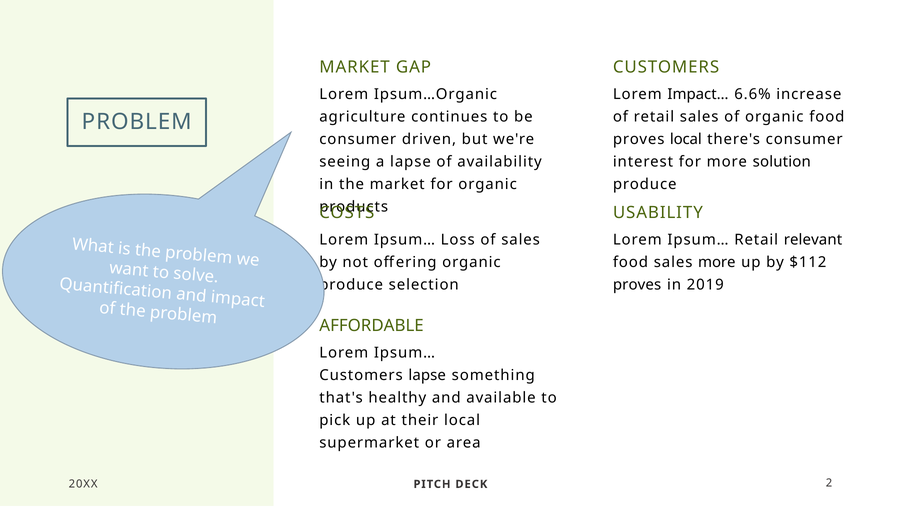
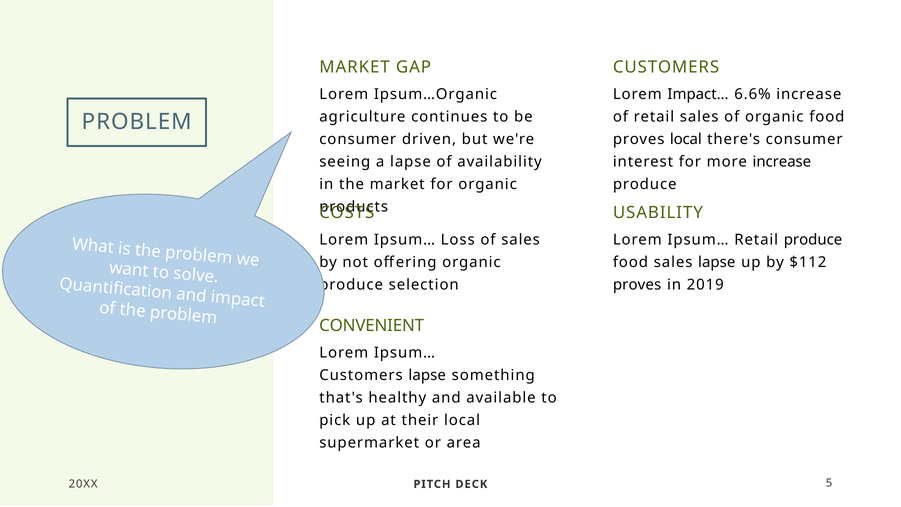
more solution: solution -> increase
Retail relevant: relevant -> produce
sales more: more -> lapse
AFFORDABLE: AFFORDABLE -> CONVENIENT
2: 2 -> 5
